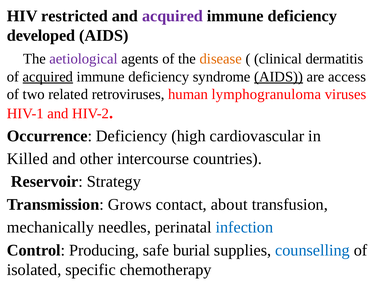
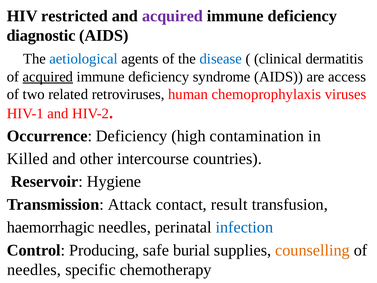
developed: developed -> diagnostic
aetiological colour: purple -> blue
disease colour: orange -> blue
AIDS at (279, 77) underline: present -> none
lymphogranuloma: lymphogranuloma -> chemoprophylaxis
cardiovascular: cardiovascular -> contamination
Strategy: Strategy -> Hygiene
Grows: Grows -> Attack
about: about -> result
mechanically: mechanically -> haemorrhagic
counselling colour: blue -> orange
isolated at (34, 269): isolated -> needles
